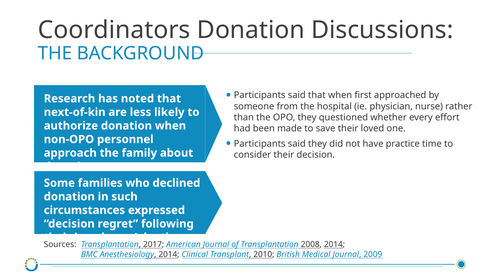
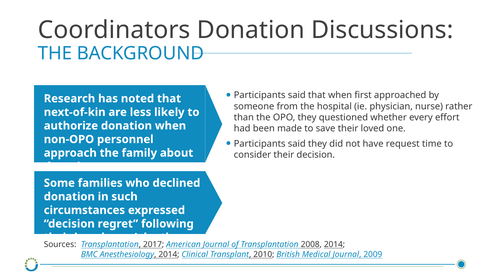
practice: practice -> request
